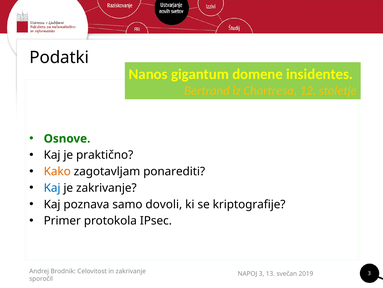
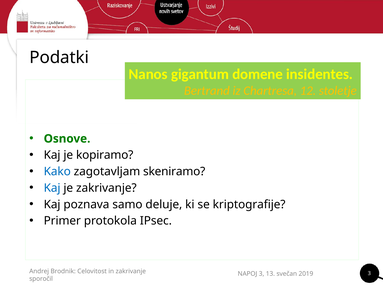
praktično: praktično -> kopiramo
Kako colour: orange -> blue
ponarediti: ponarediti -> skeniramo
dovoli: dovoli -> deluje
